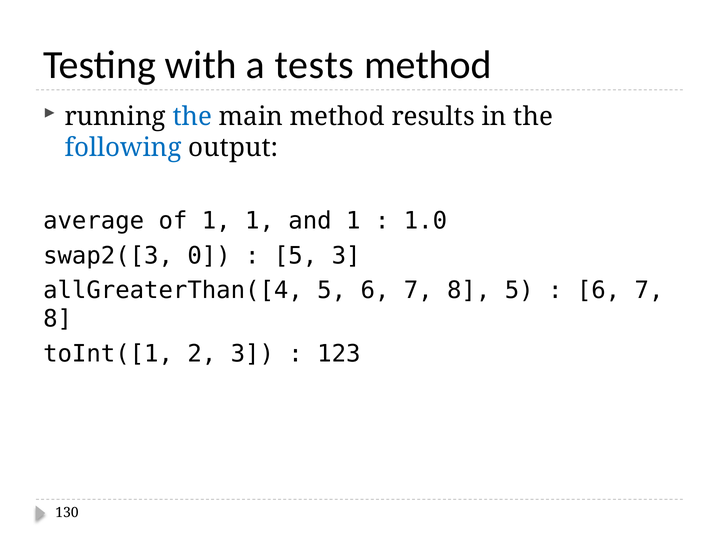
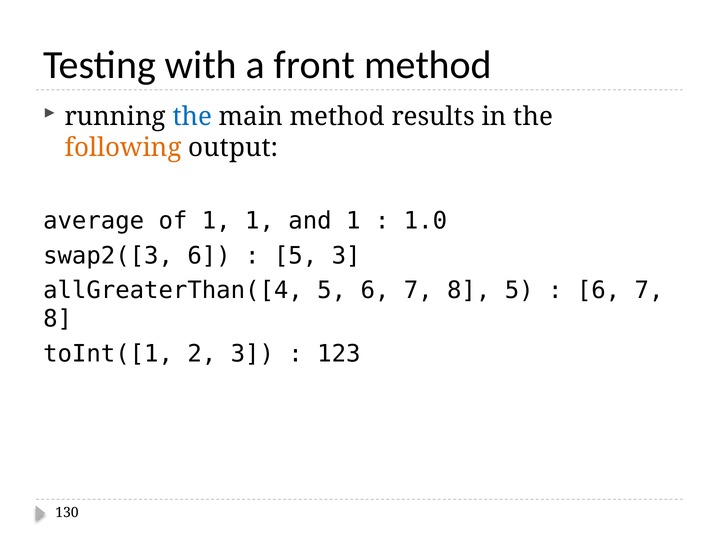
tests: tests -> front
following colour: blue -> orange
swap2([3 0: 0 -> 6
